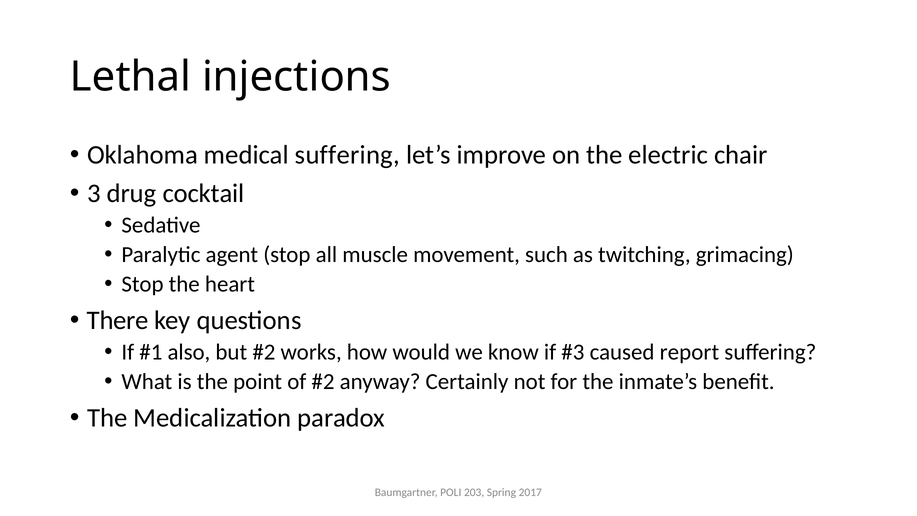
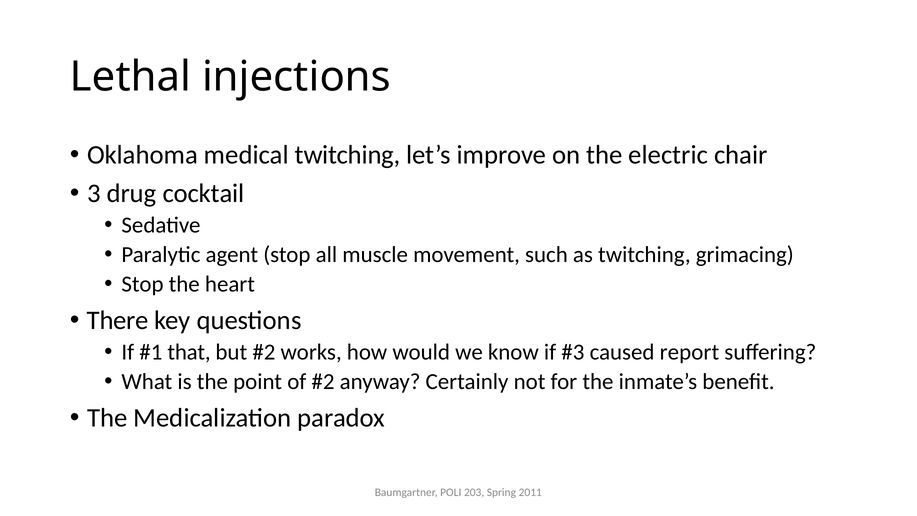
medical suffering: suffering -> twitching
also: also -> that
2017: 2017 -> 2011
